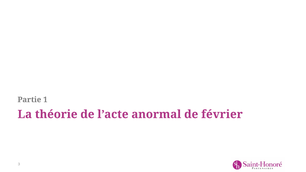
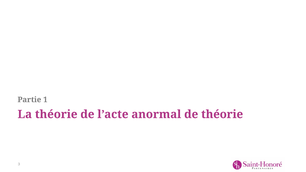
de février: février -> théorie
